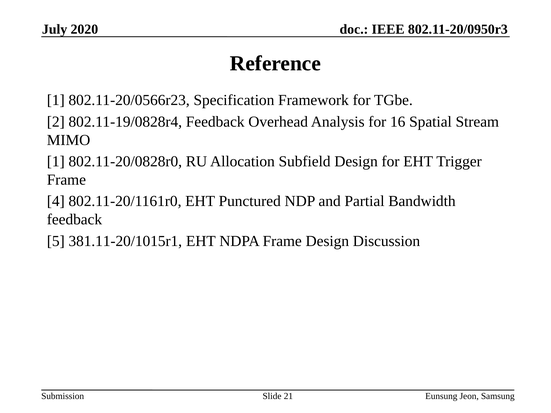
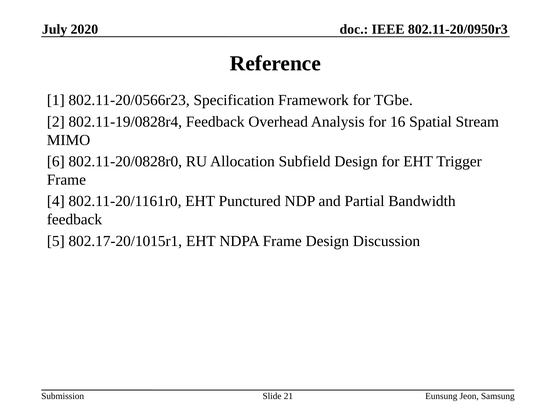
1 at (56, 162): 1 -> 6
381.11-20/1015r1: 381.11-20/1015r1 -> 802.17-20/1015r1
